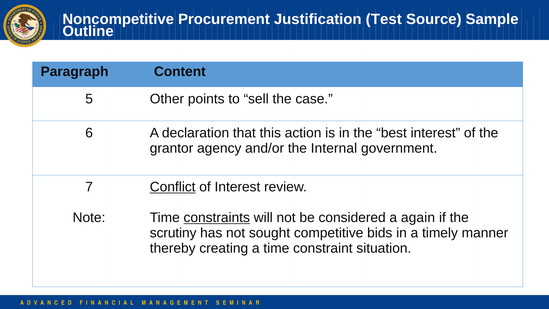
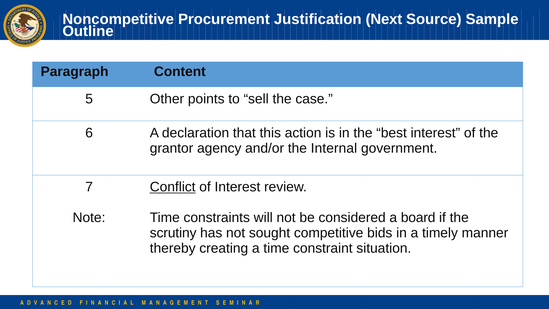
Test: Test -> Next
constraints underline: present -> none
again: again -> board
